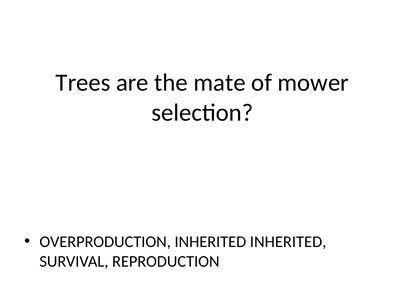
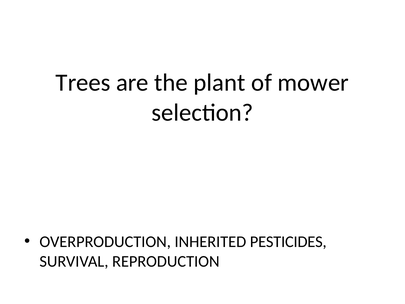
mate: mate -> plant
INHERITED INHERITED: INHERITED -> PESTICIDES
